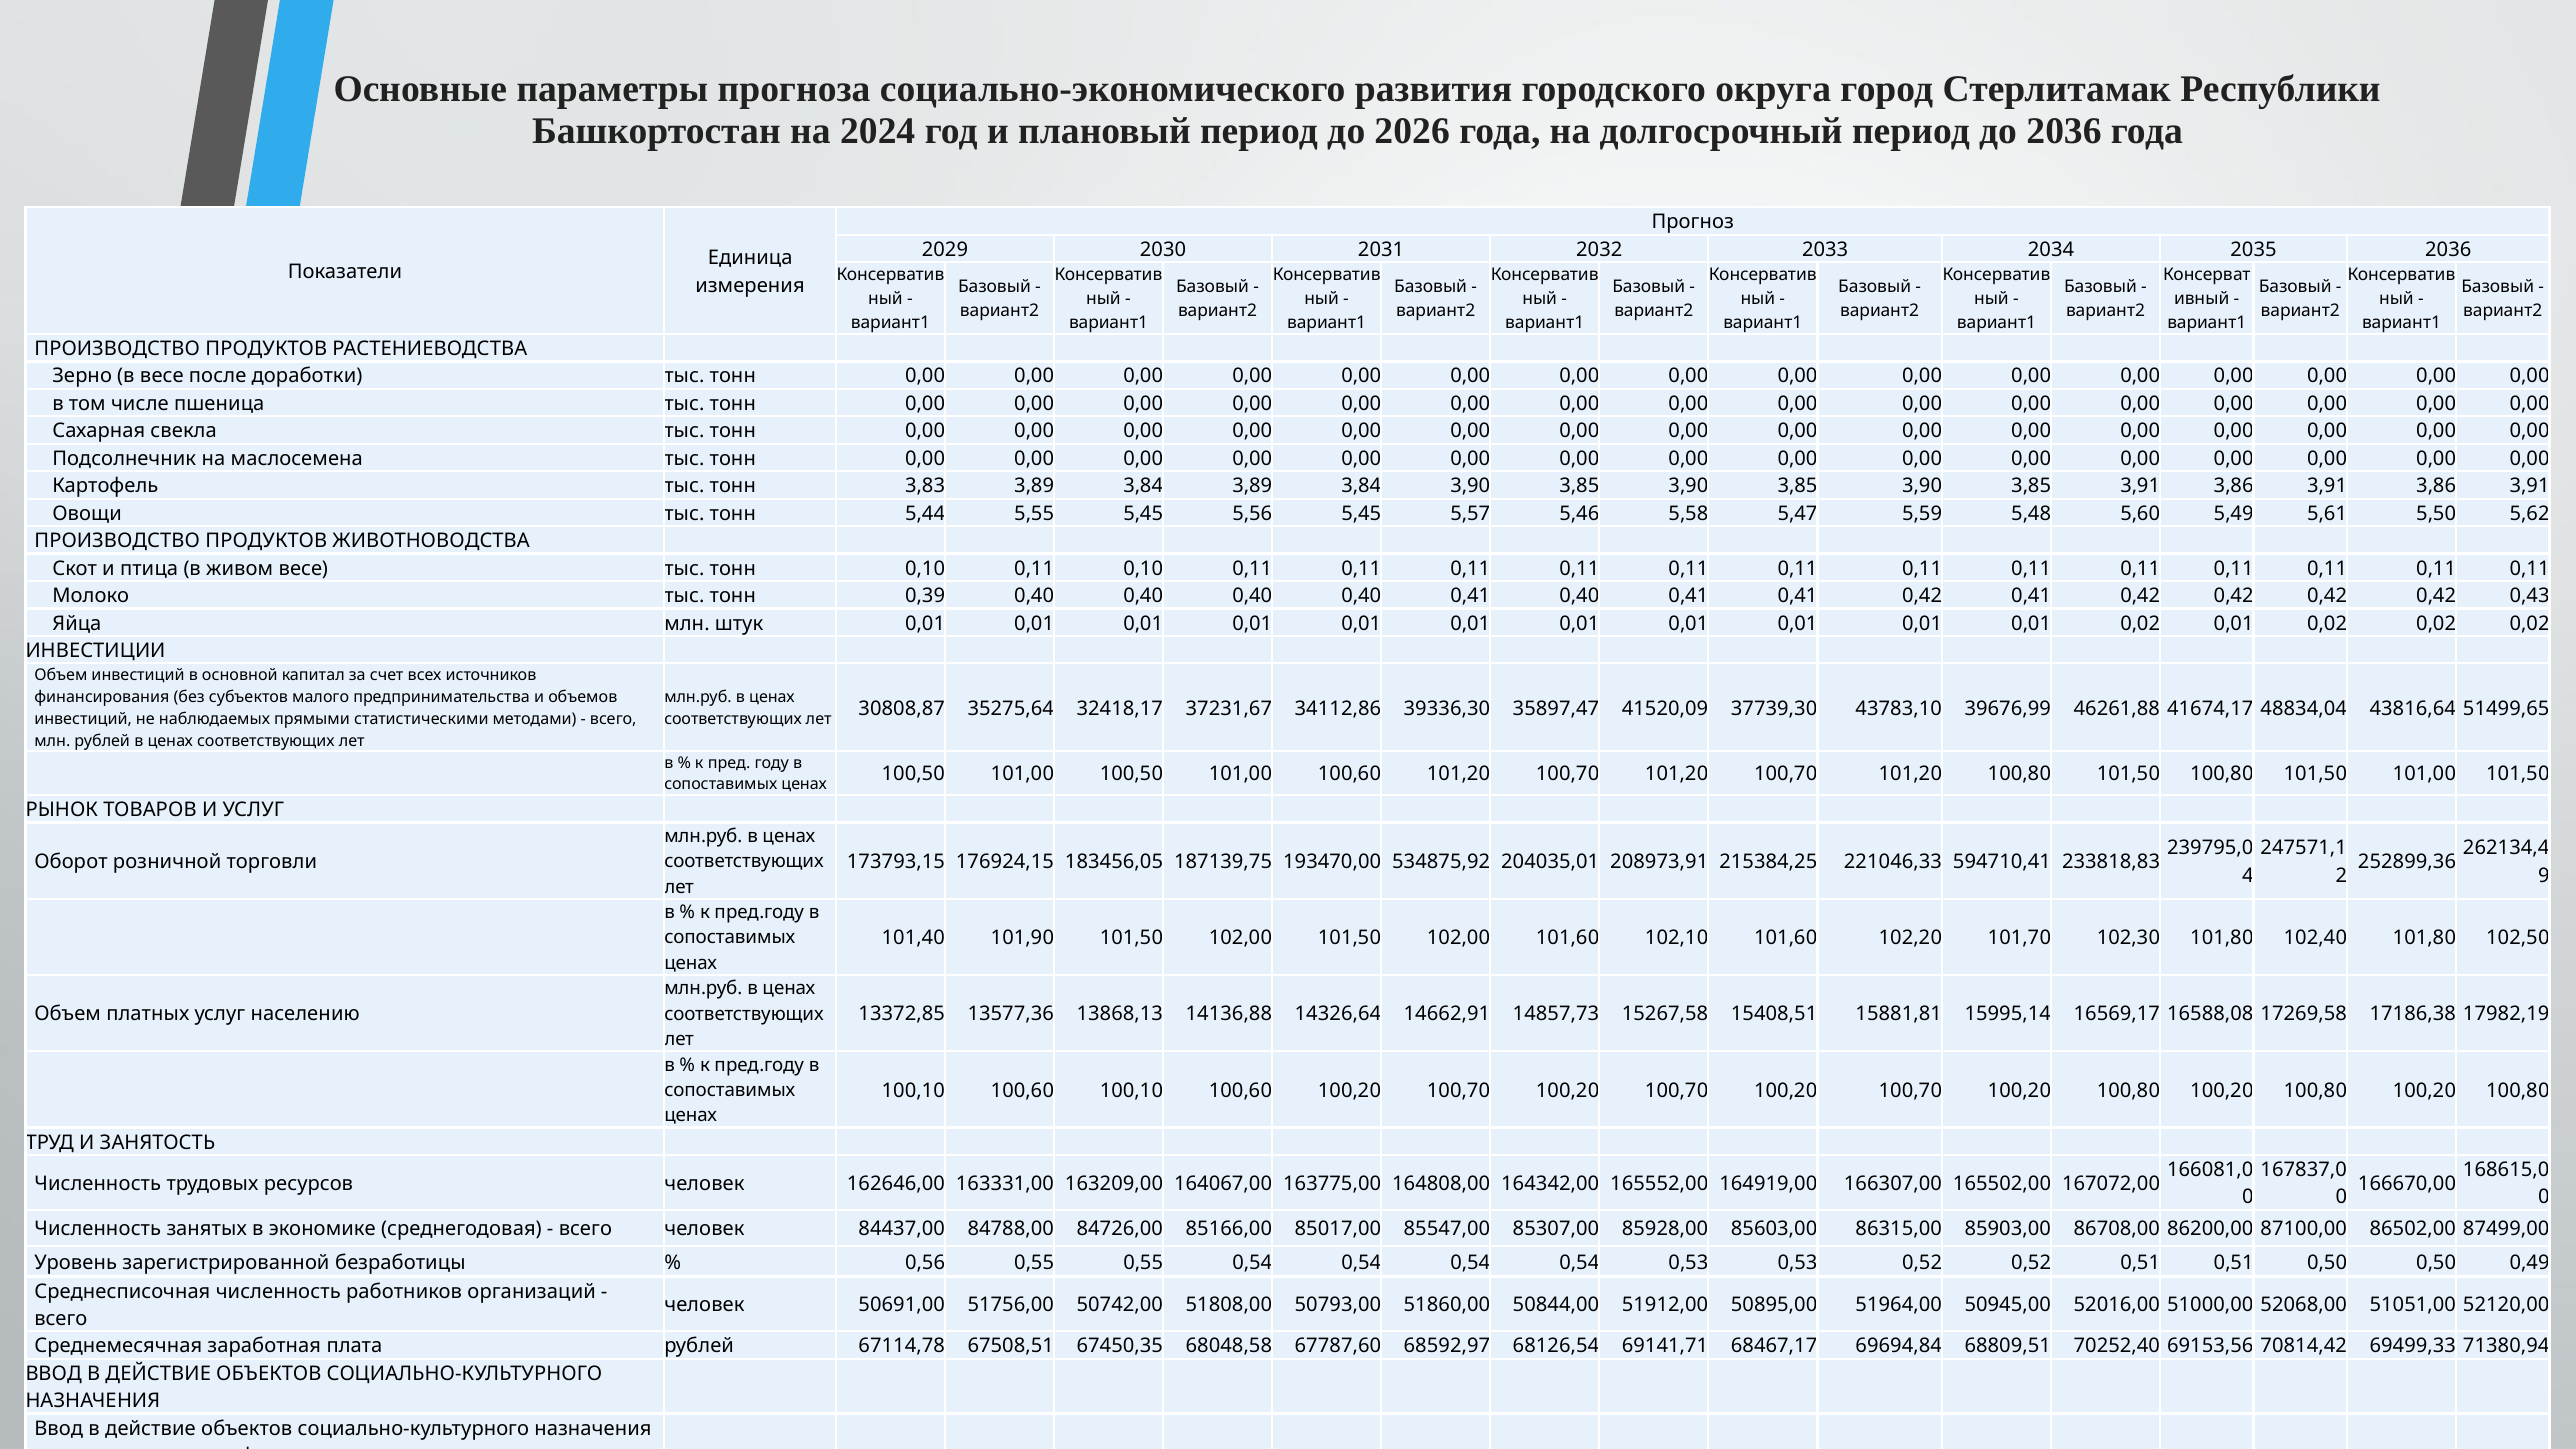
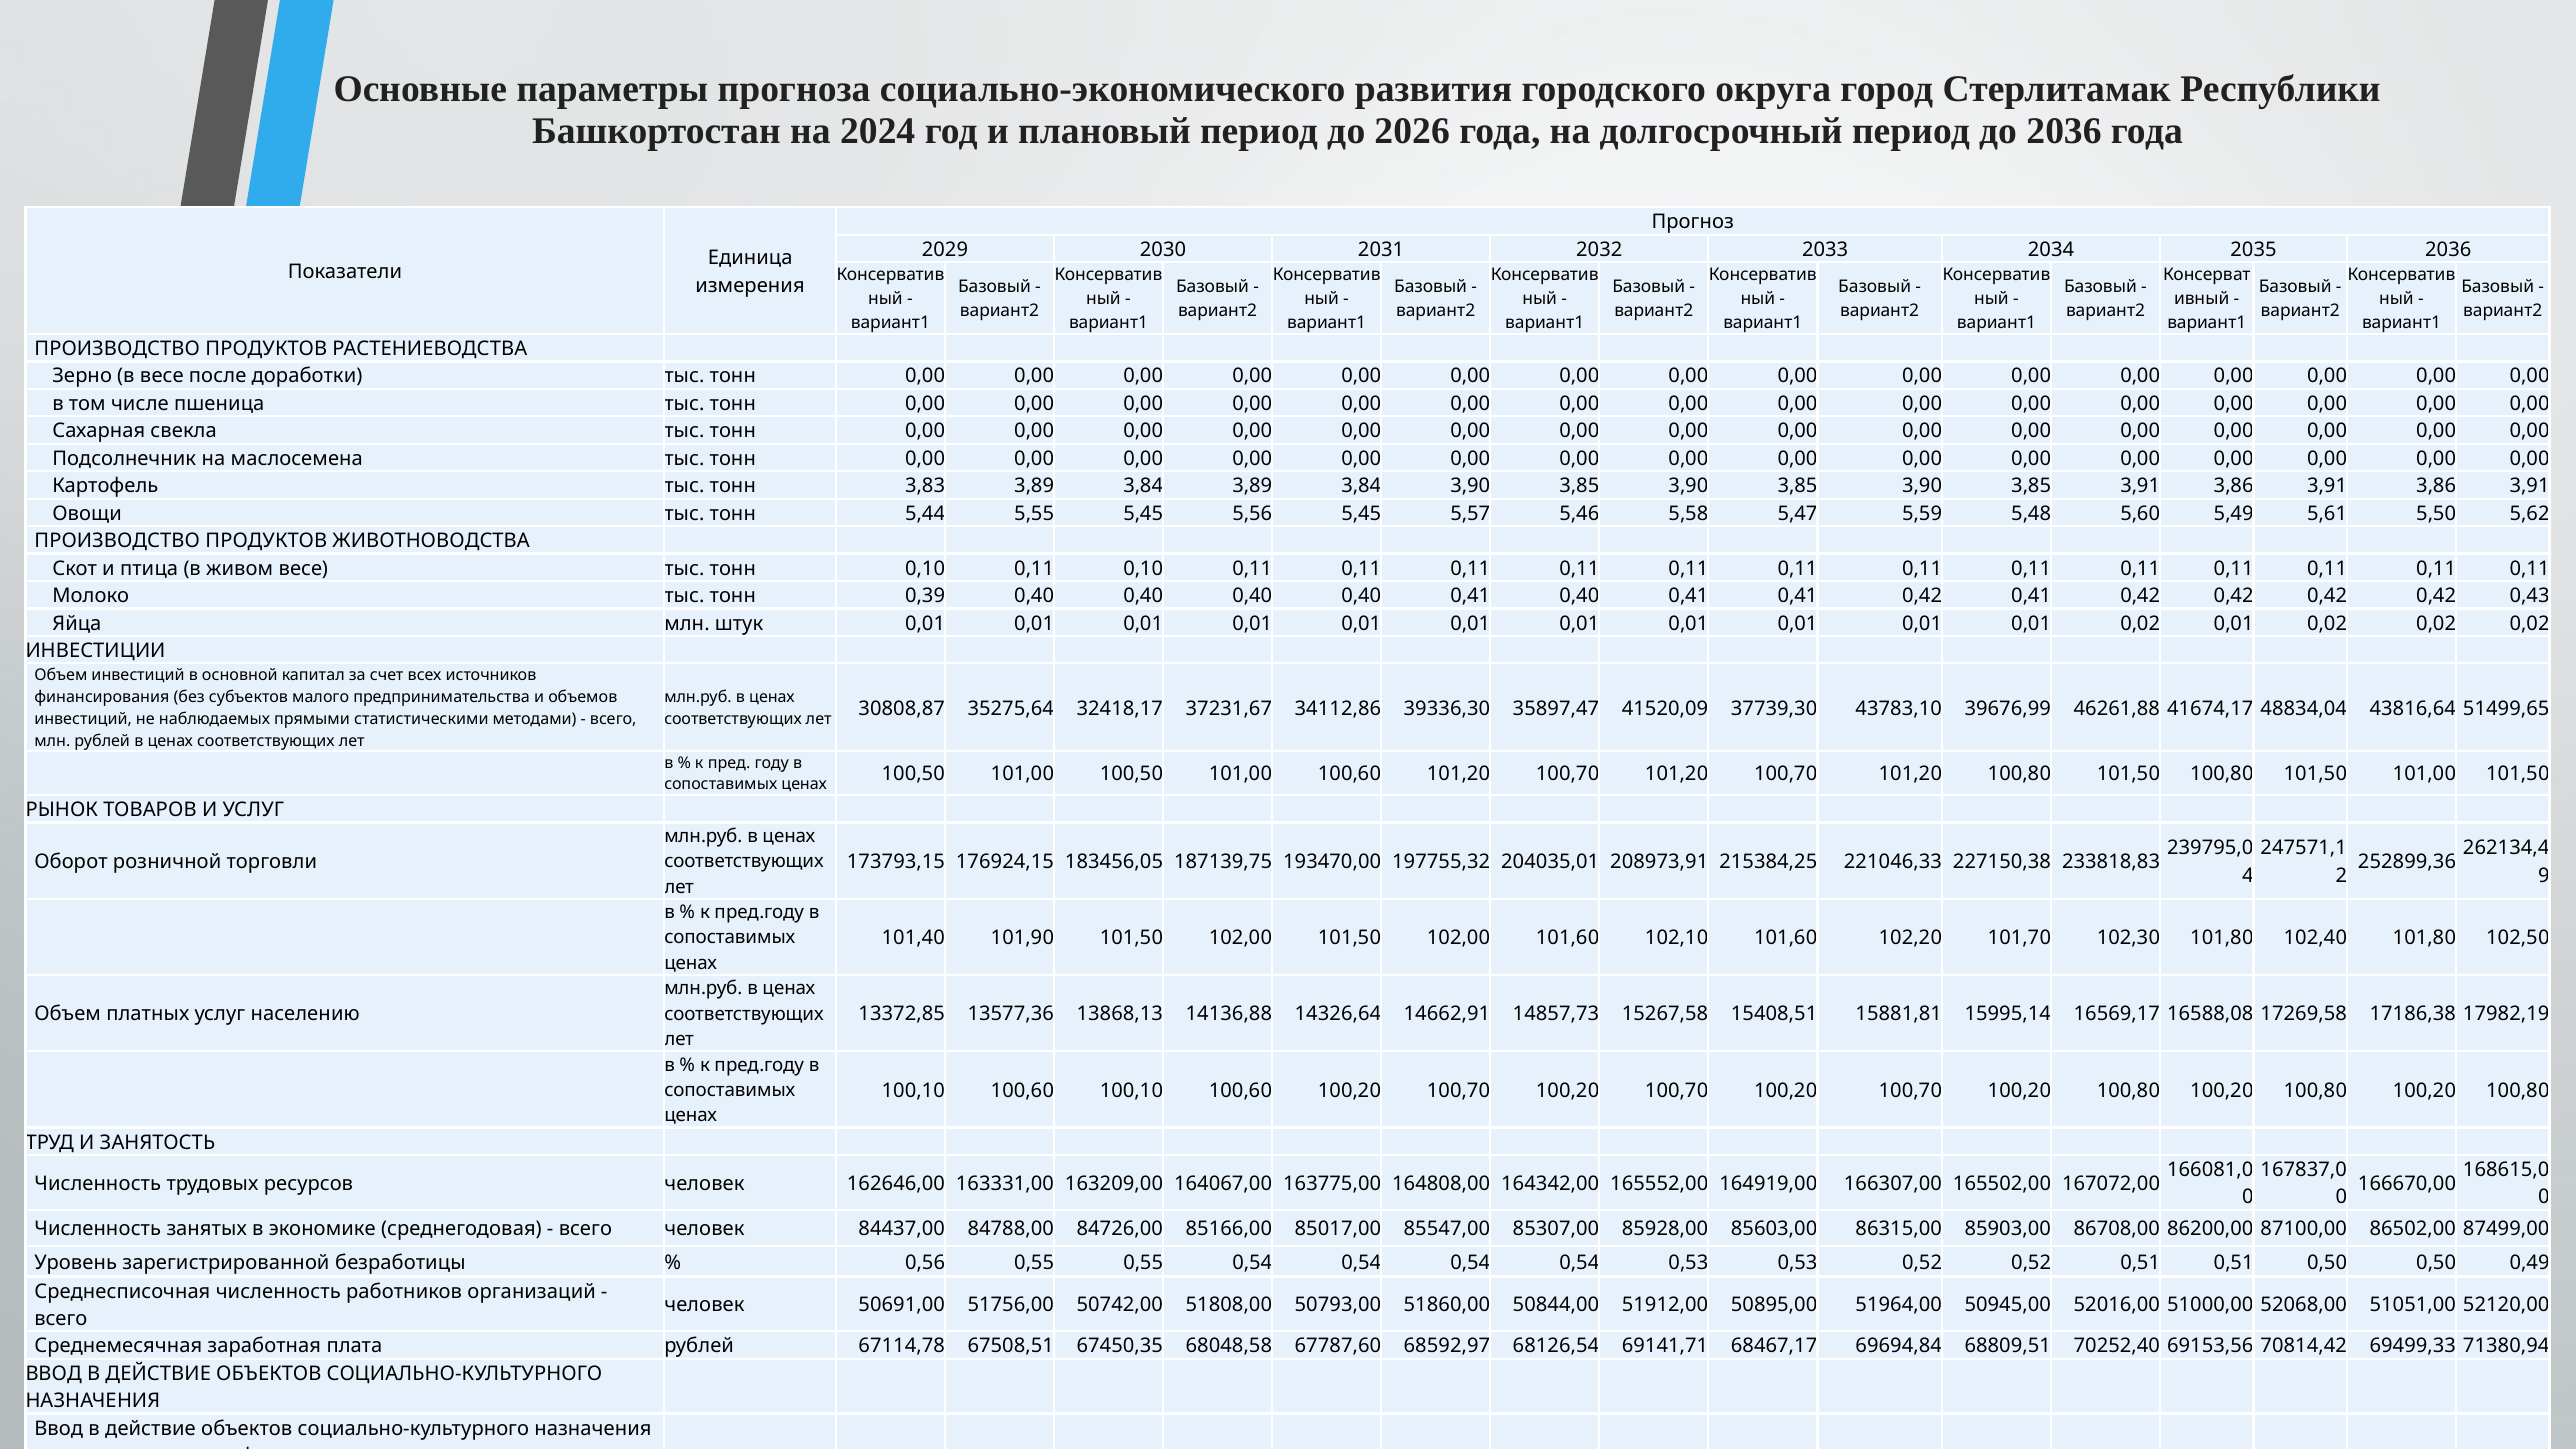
534875,92: 534875,92 -> 197755,32
594710,41: 594710,41 -> 227150,38
